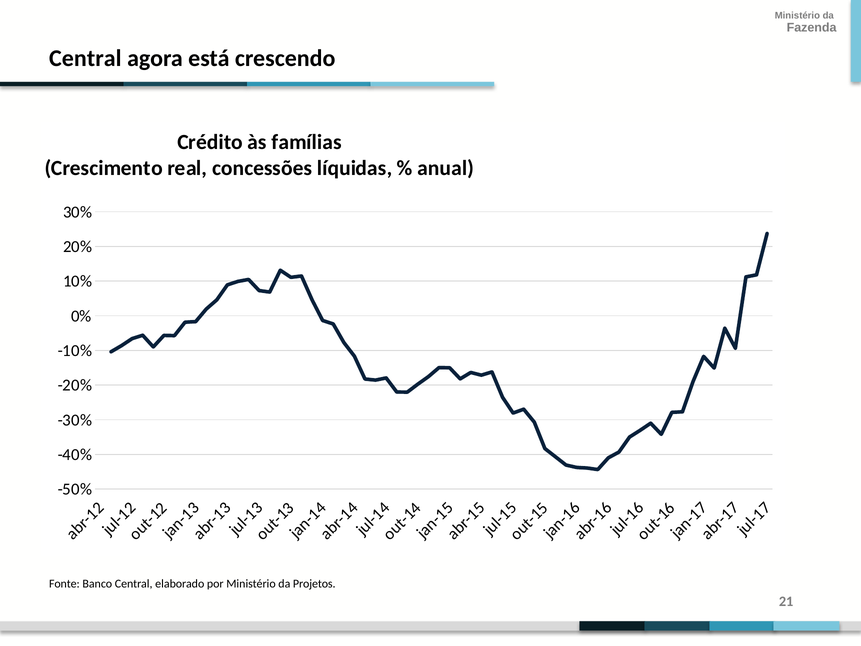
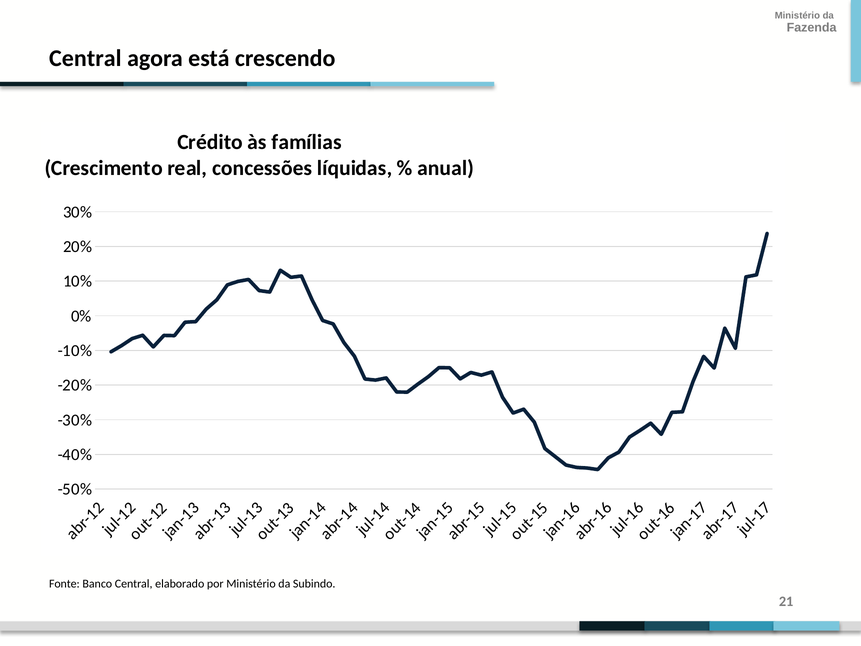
Projetos: Projetos -> Subindo
